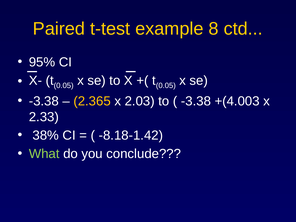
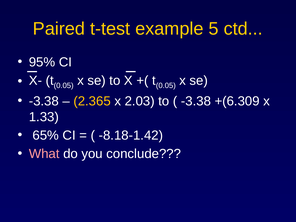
8: 8 -> 5
+(4.003: +(4.003 -> +(6.309
2.33: 2.33 -> 1.33
38%: 38% -> 65%
What colour: light green -> pink
